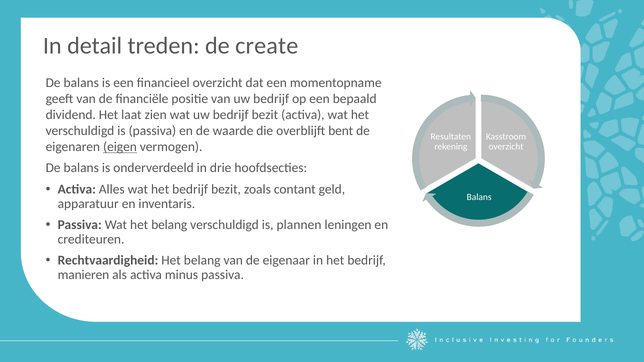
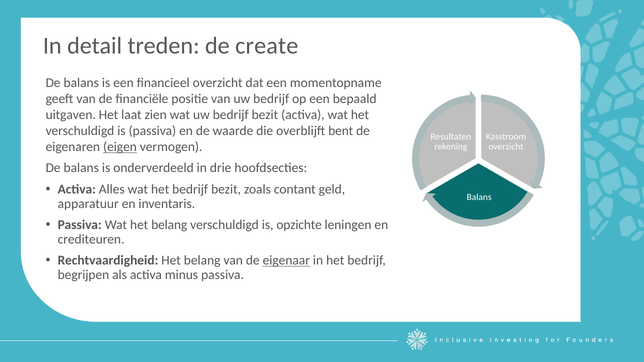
dividend: dividend -> uitgaven
plannen: plannen -> opzichte
eigenaar underline: none -> present
manieren: manieren -> begrijpen
